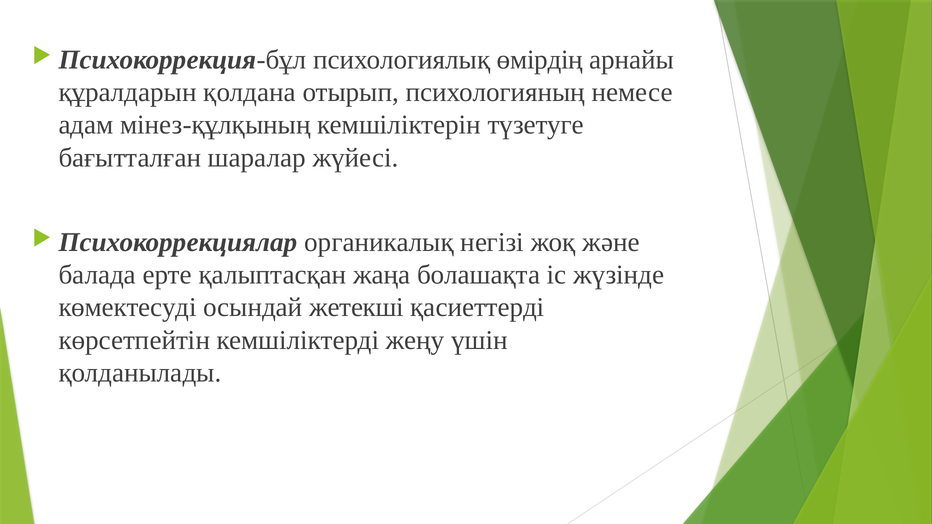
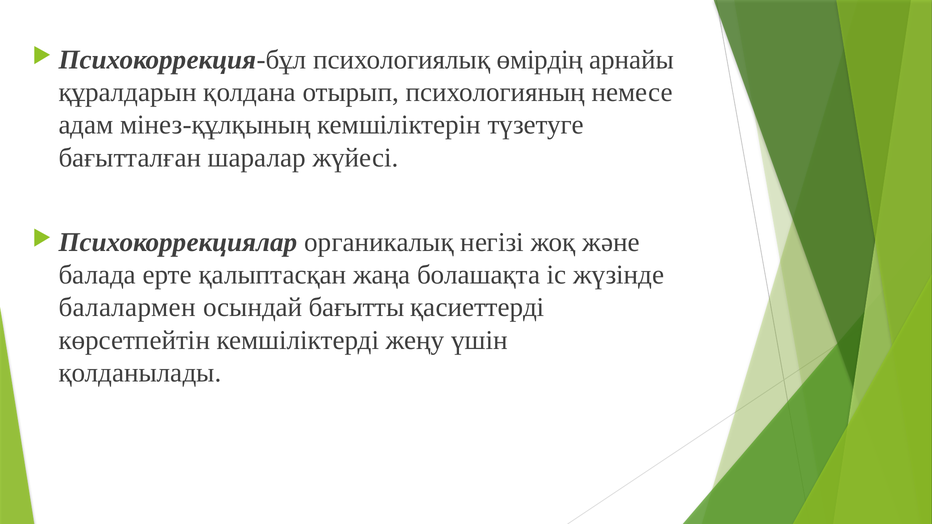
көмектесуді: көмектесуді -> балалармен
жетекші: жетекші -> бағытты
